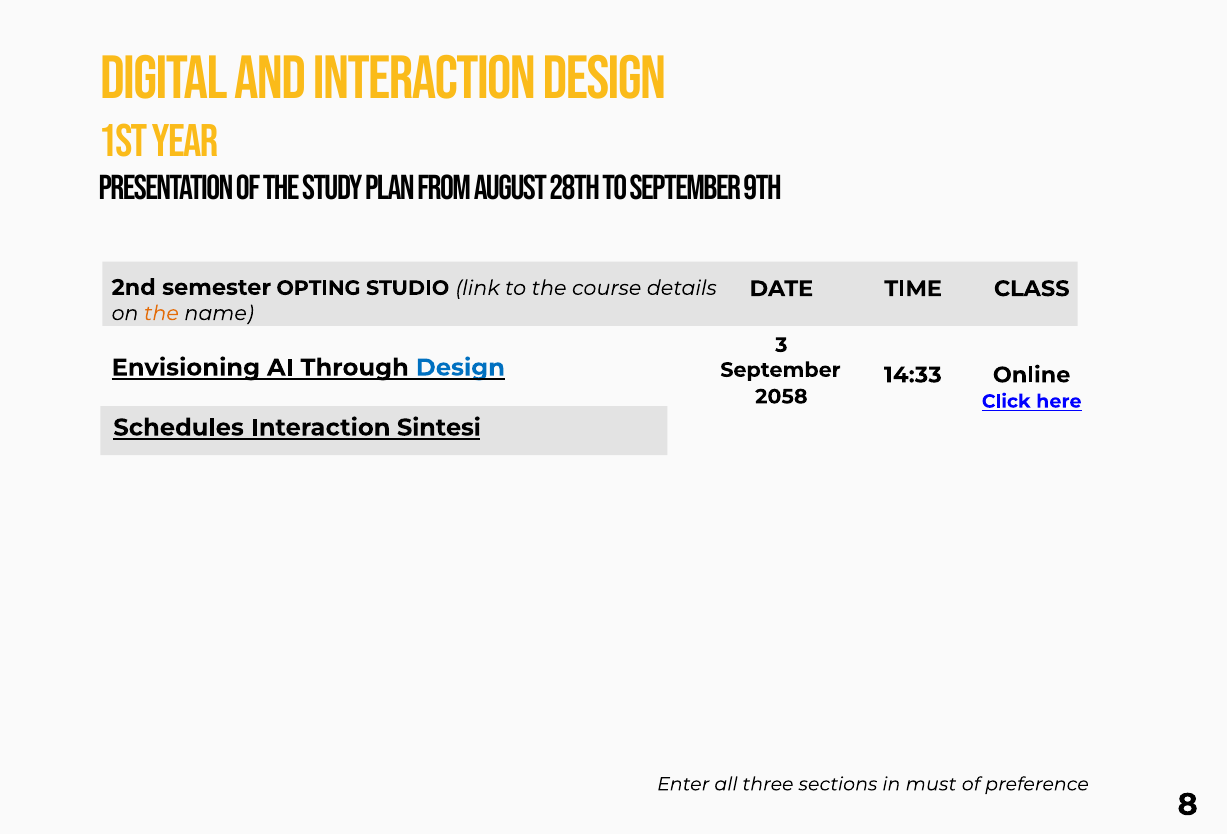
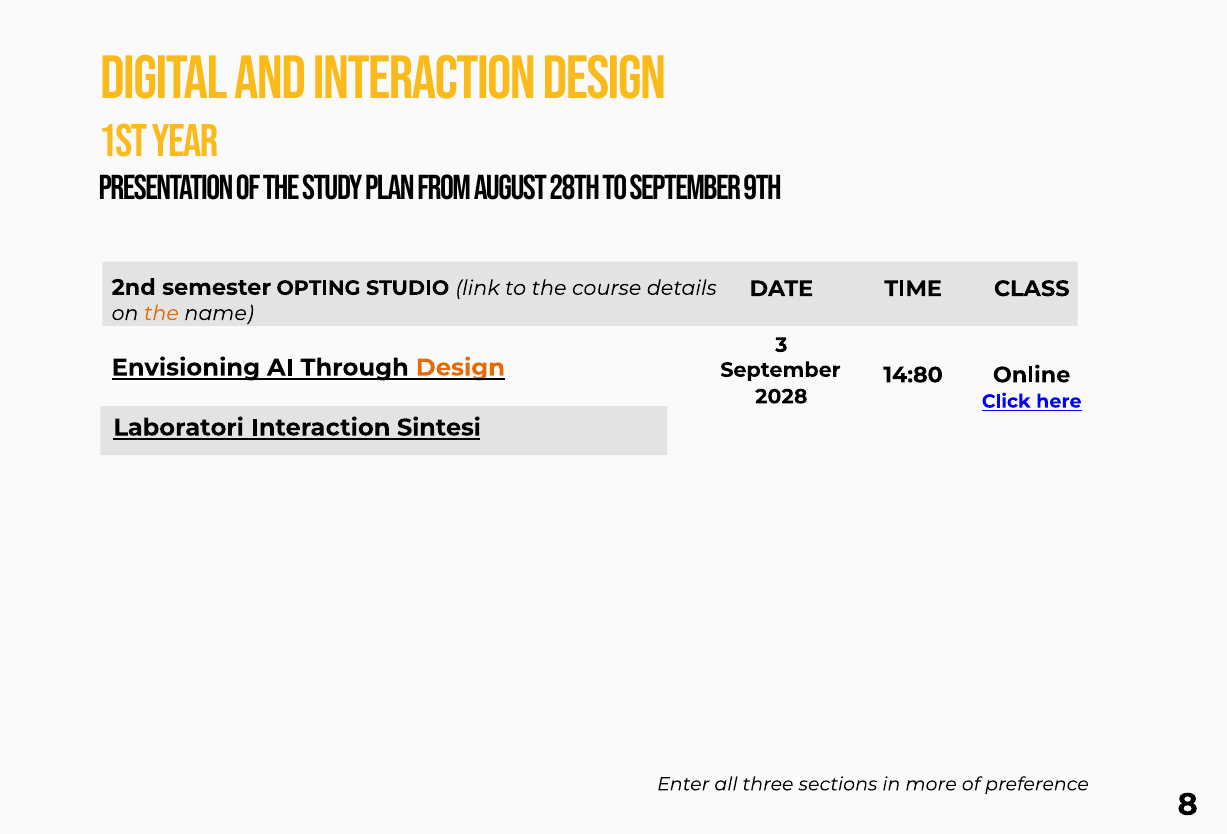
Design at (460, 368) colour: blue -> orange
14:33: 14:33 -> 14:80
2058: 2058 -> 2028
Schedules: Schedules -> Laboratori
must: must -> more
